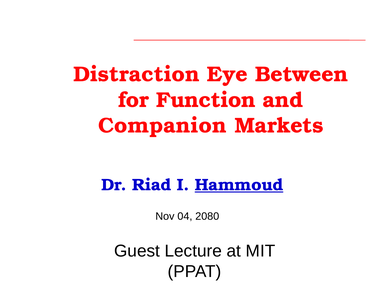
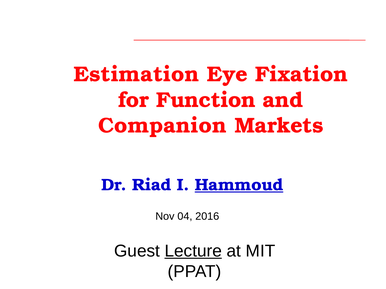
Distraction: Distraction -> Estimation
Between: Between -> Fixation
2080: 2080 -> 2016
Lecture underline: none -> present
